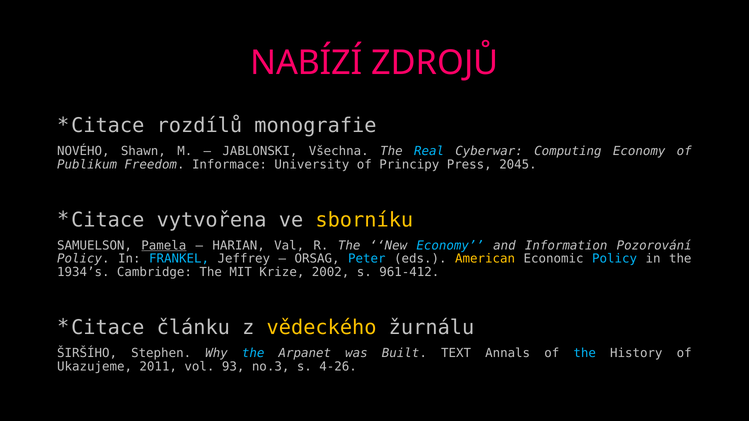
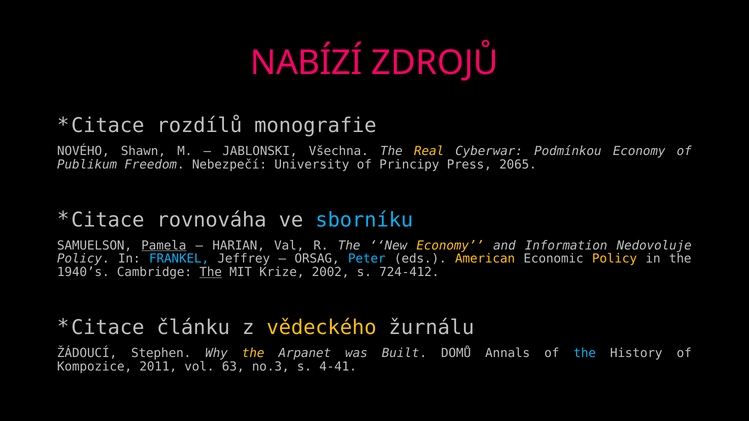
Real colour: light blue -> yellow
Computing: Computing -> Podmínkou
Informace: Informace -> Nebezpečí
2045: 2045 -> 2065
vytvořena: vytvořena -> rovnováha
sborníku colour: yellow -> light blue
Economy at (450, 246) colour: light blue -> yellow
Pozorování: Pozorování -> Nedovoluje
Policy at (615, 259) colour: light blue -> yellow
1934’s: 1934’s -> 1940’s
The at (211, 272) underline: none -> present
961-412: 961-412 -> 724-412
ŠIRŠÍHO: ŠIRŠÍHO -> ŽÁDOUCÍ
the at (253, 353) colour: light blue -> yellow
TEXT: TEXT -> DOMŮ
Ukazujeme: Ukazujeme -> Kompozice
93: 93 -> 63
4-26: 4-26 -> 4-41
